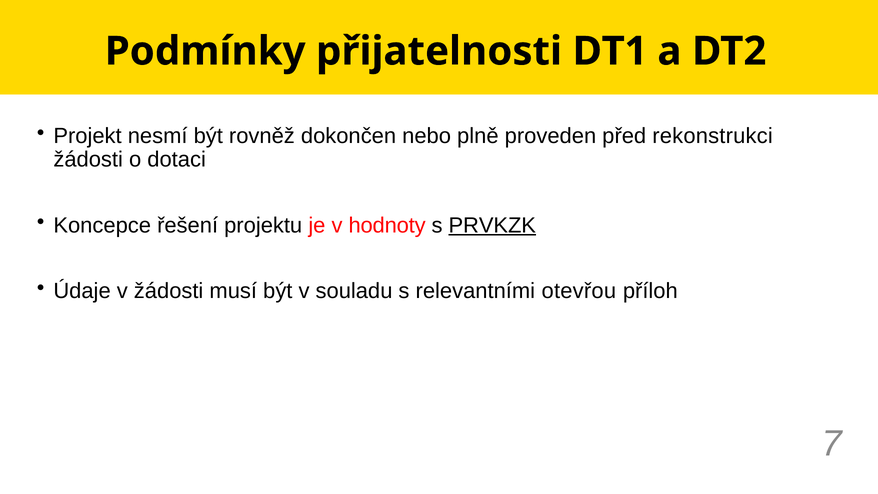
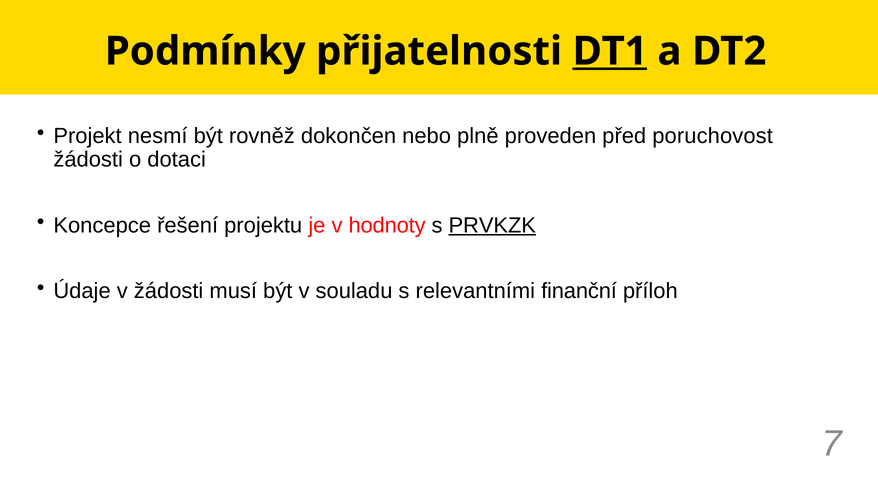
DT1 underline: none -> present
rekonstrukci: rekonstrukci -> poruchovost
otevřou: otevřou -> finanční
